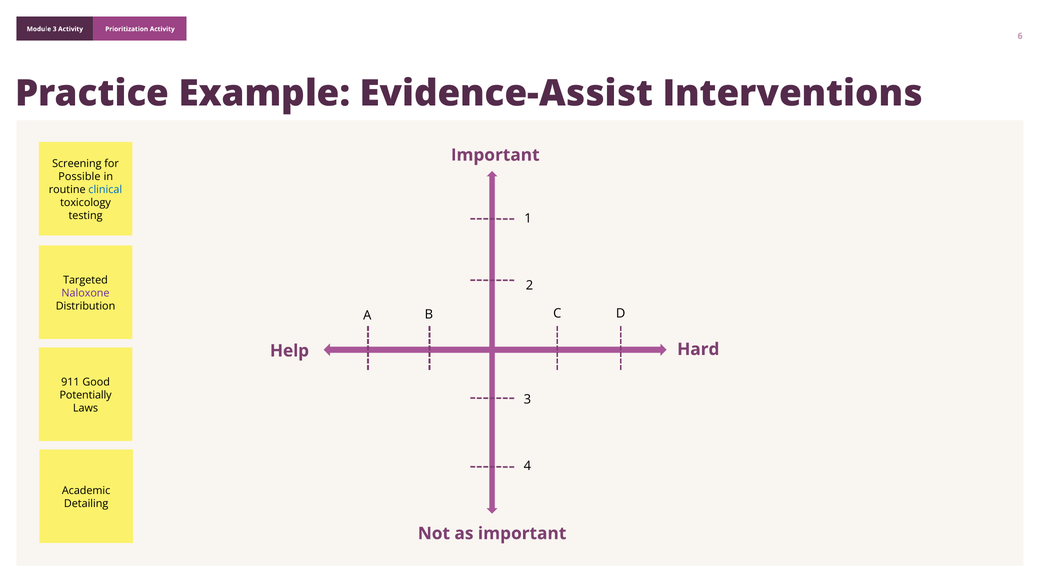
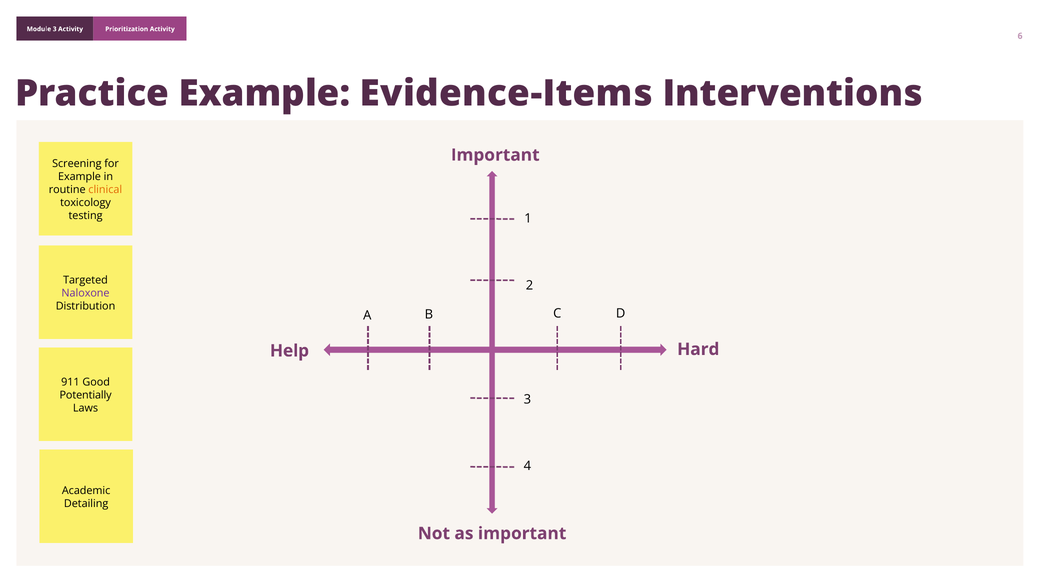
Evidence-Assist: Evidence-Assist -> Evidence-Items
Possible at (79, 177): Possible -> Example
clinical colour: blue -> orange
